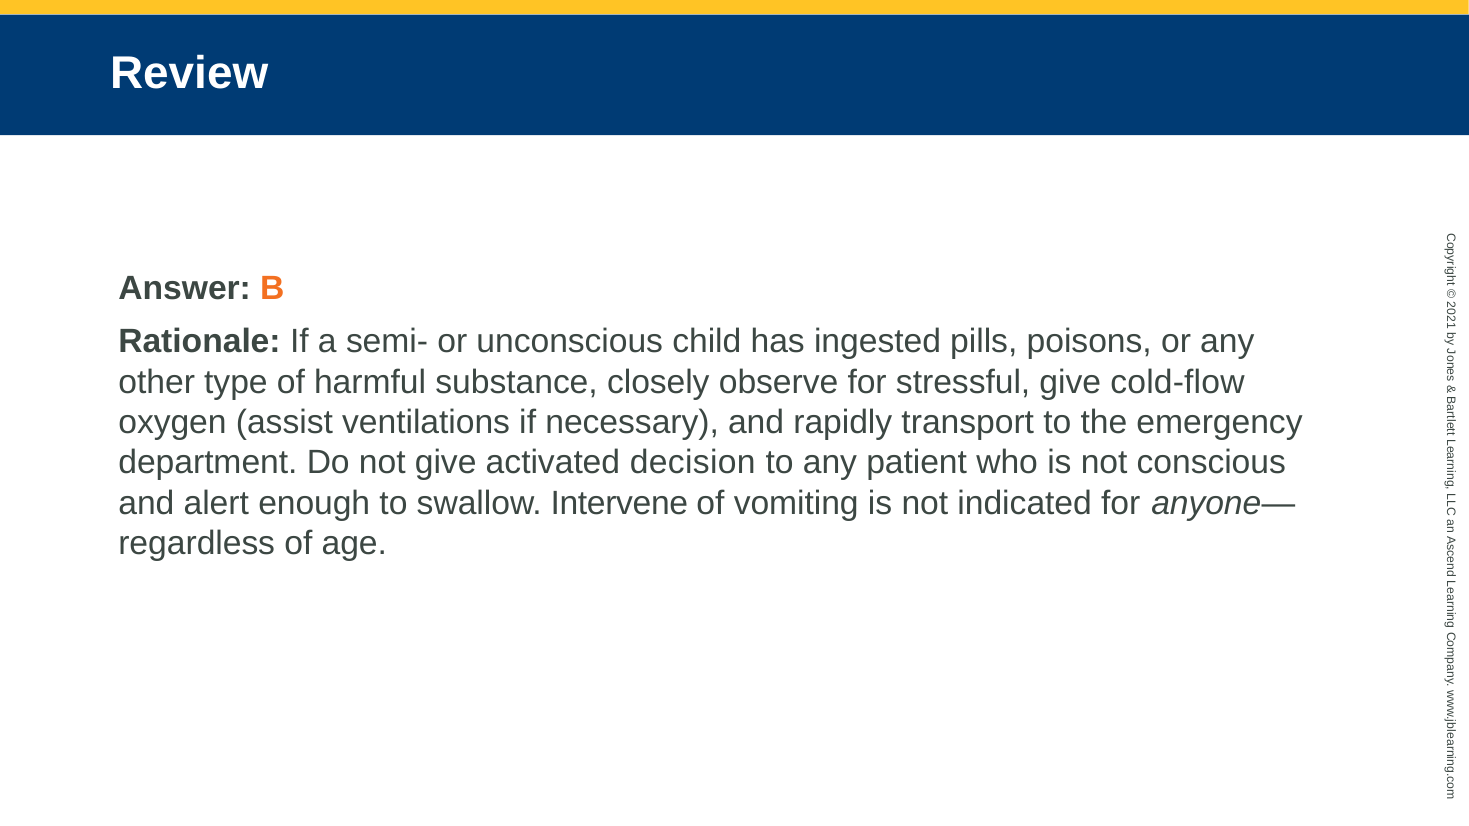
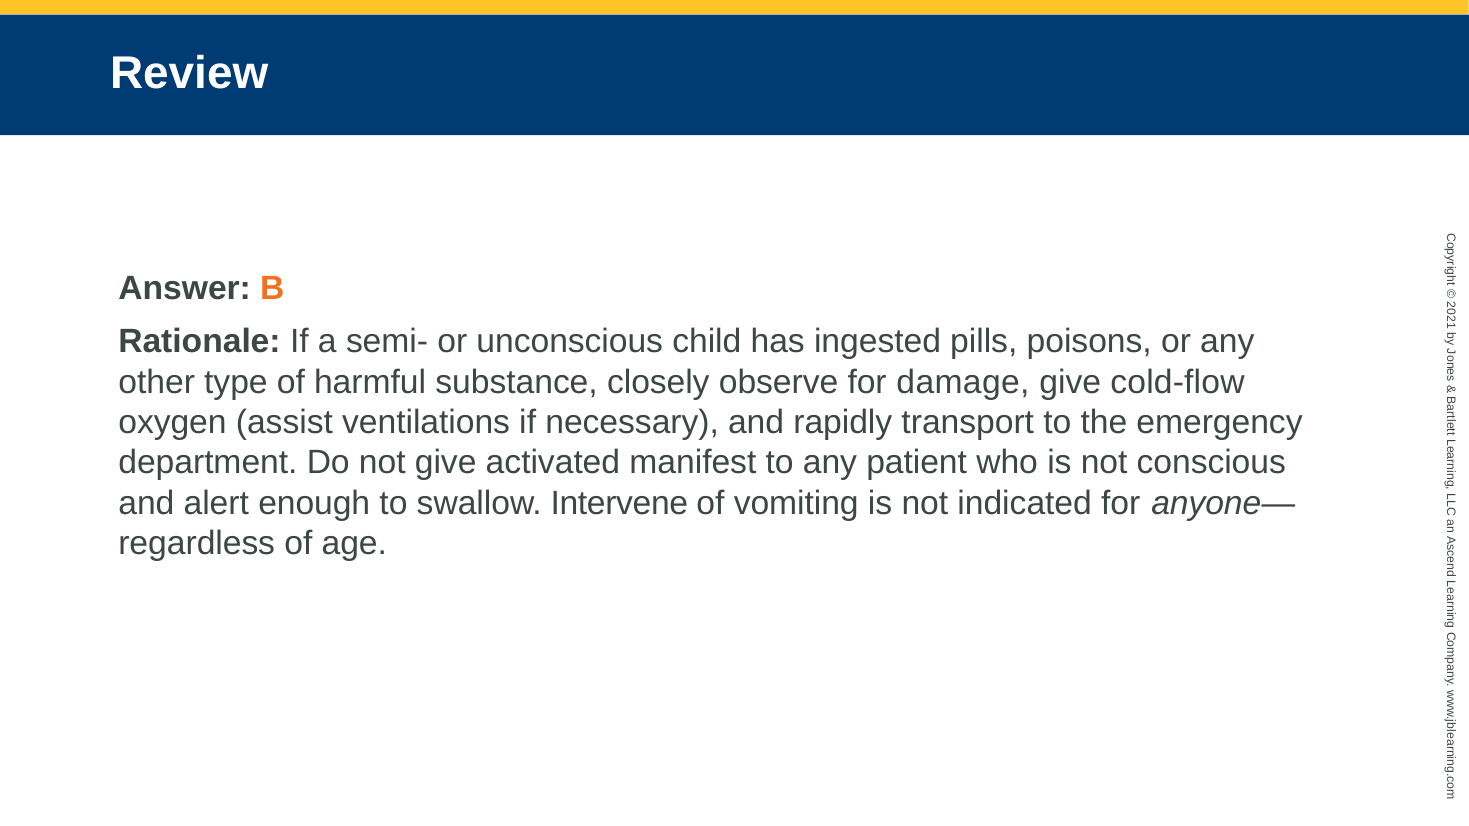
stressful: stressful -> damage
decision: decision -> manifest
